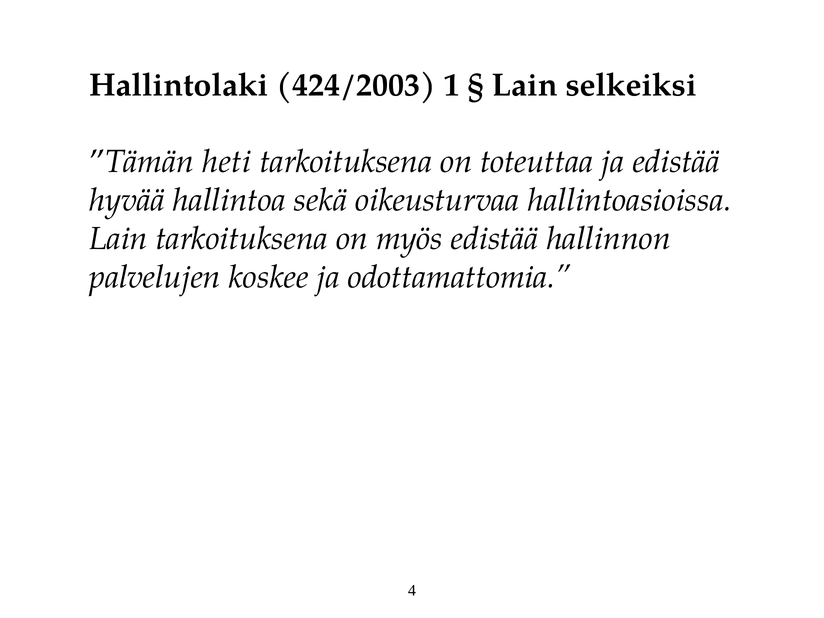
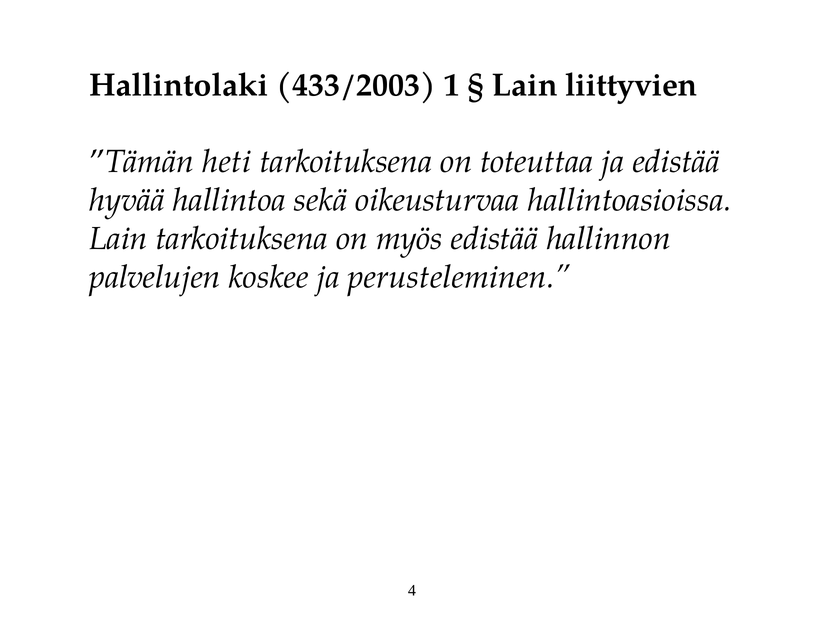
424/2003: 424/2003 -> 433/2003
selkeiksi: selkeiksi -> liittyvien
odottamattomia: odottamattomia -> perusteleminen
